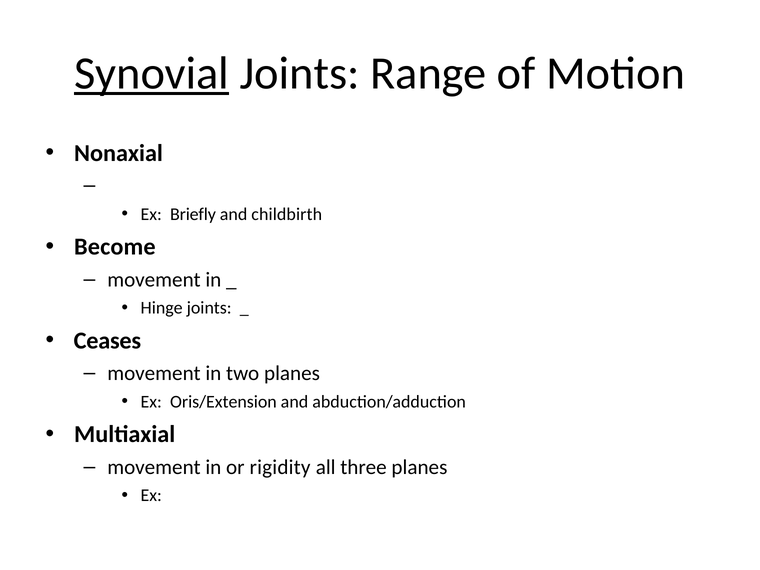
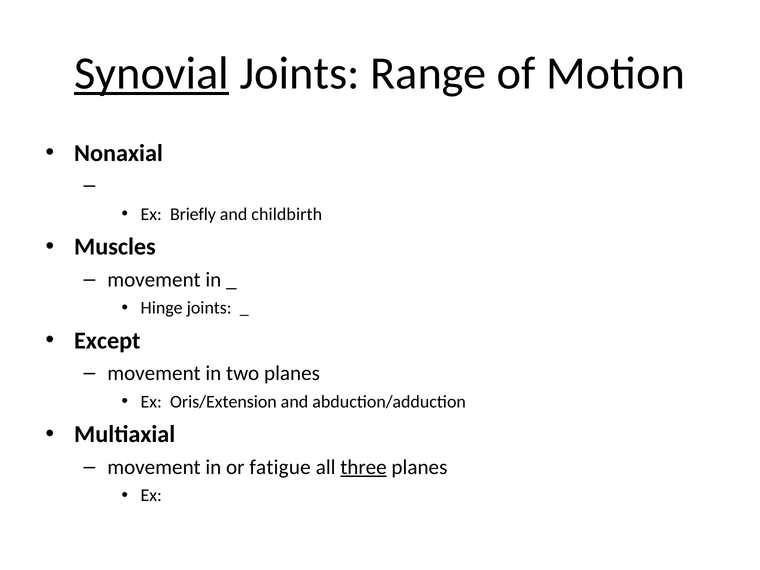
Become: Become -> Muscles
Ceases: Ceases -> Except
rigidity: rigidity -> fatigue
three underline: none -> present
